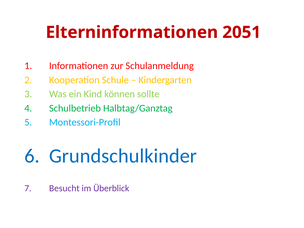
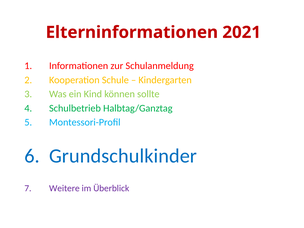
2051: 2051 -> 2021
Besucht: Besucht -> Weitere
